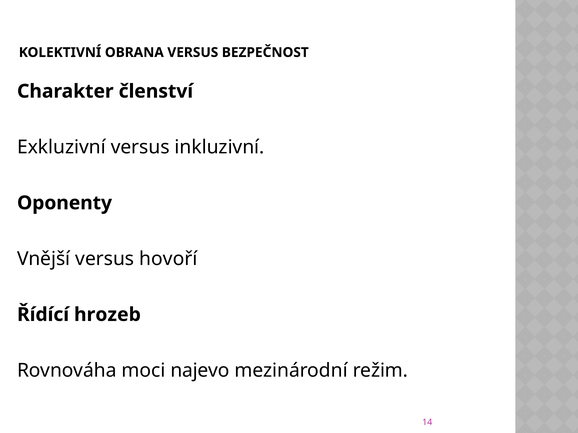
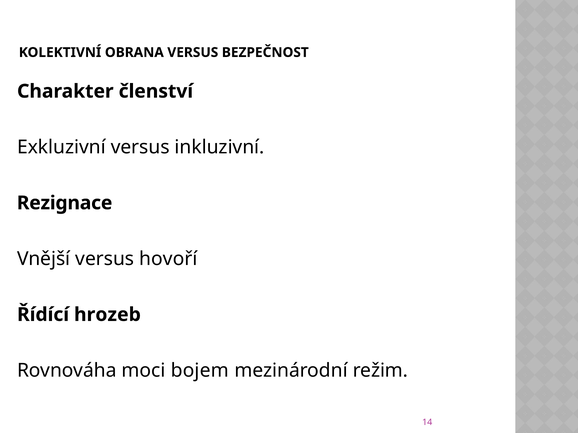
Oponenty: Oponenty -> Rezignace
najevo: najevo -> bojem
